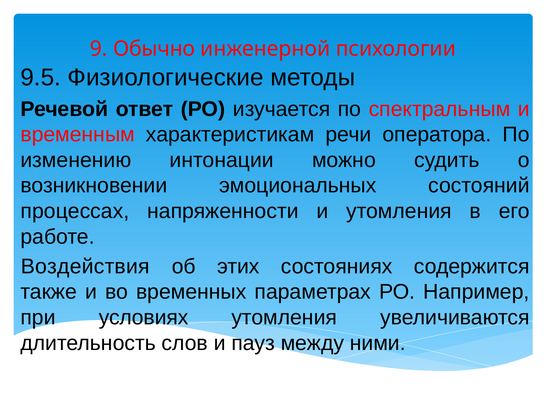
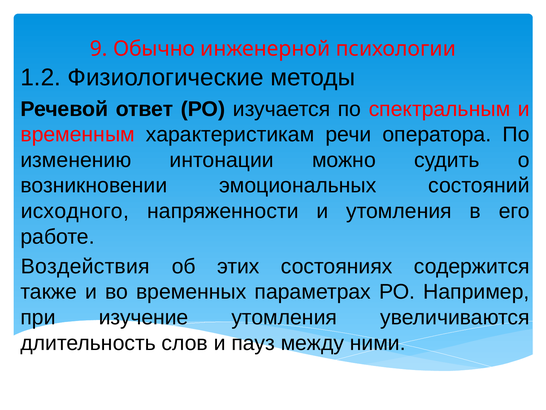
9.5: 9.5 -> 1.2
процессах: процессах -> исходного
условиях: условиях -> изучение
